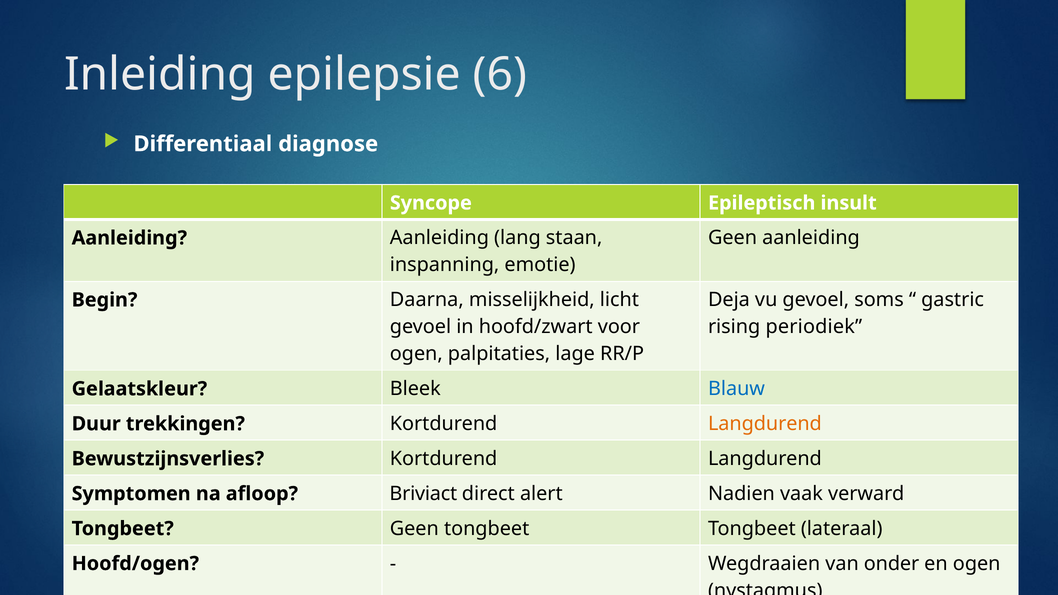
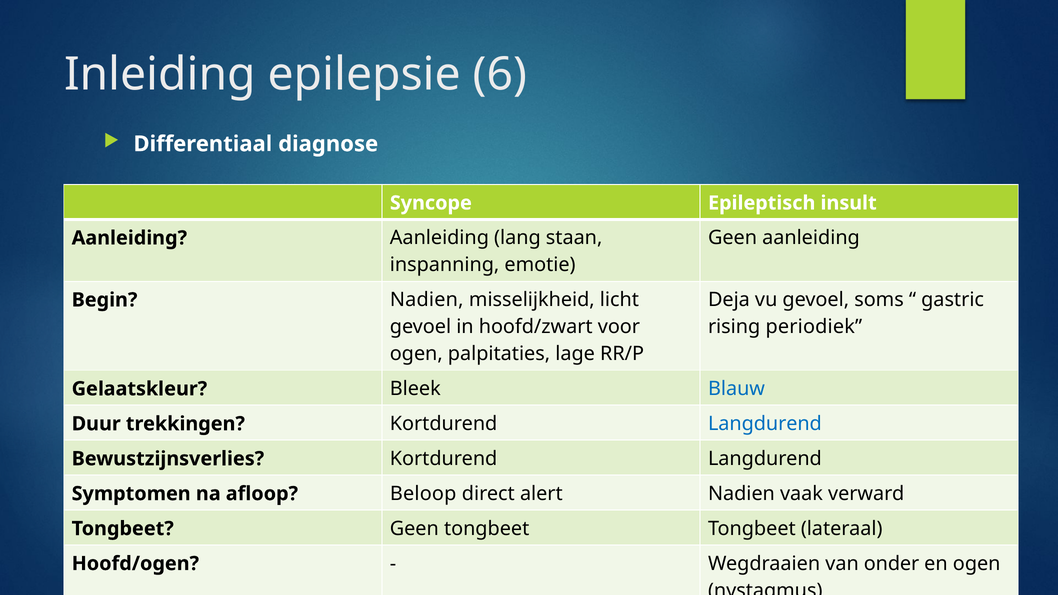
Begin Daarna: Daarna -> Nadien
Langdurend at (765, 424) colour: orange -> blue
Briviact: Briviact -> Beloop
